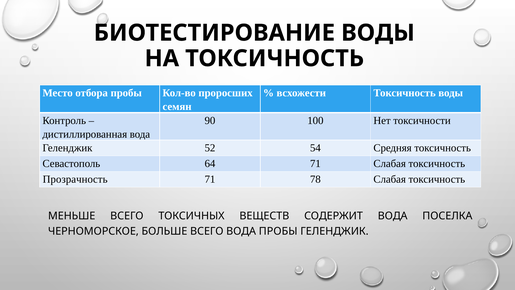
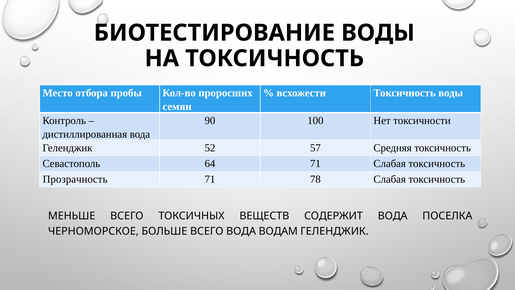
54: 54 -> 57
ВОДА ПРОБЫ: ПРОБЫ -> ВОДАМ
